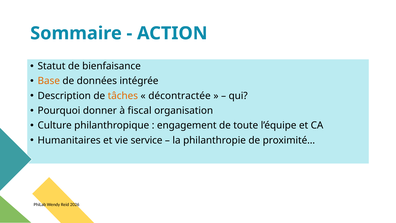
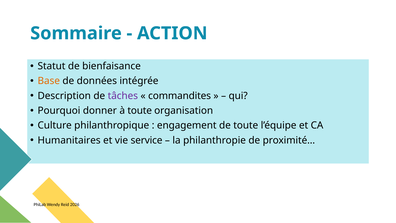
tâches colour: orange -> purple
décontractée: décontractée -> commandites
à fiscal: fiscal -> toute
